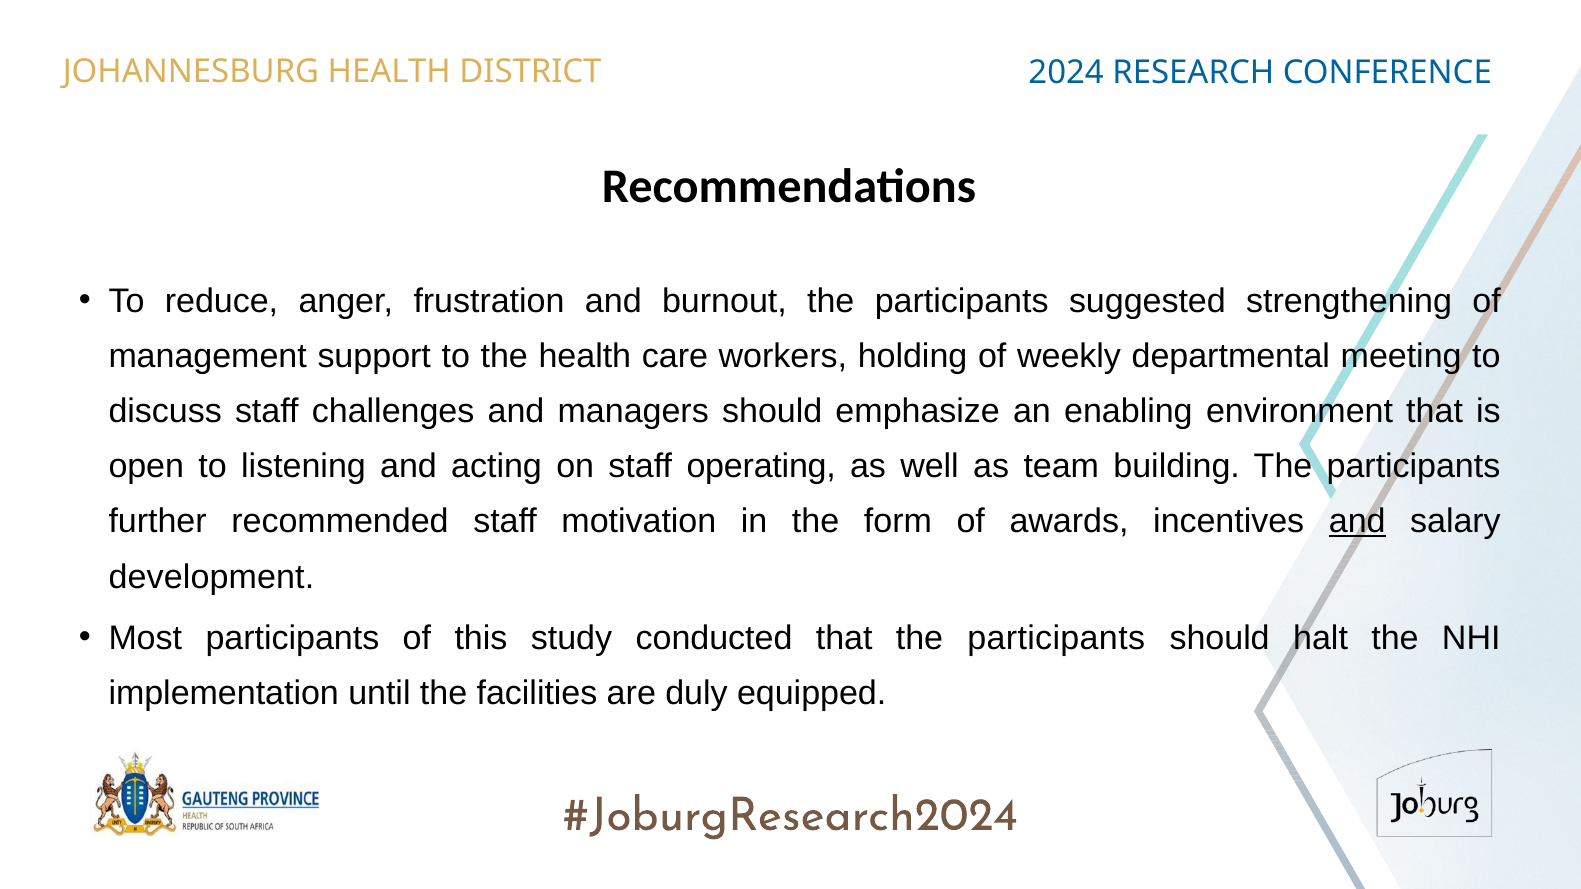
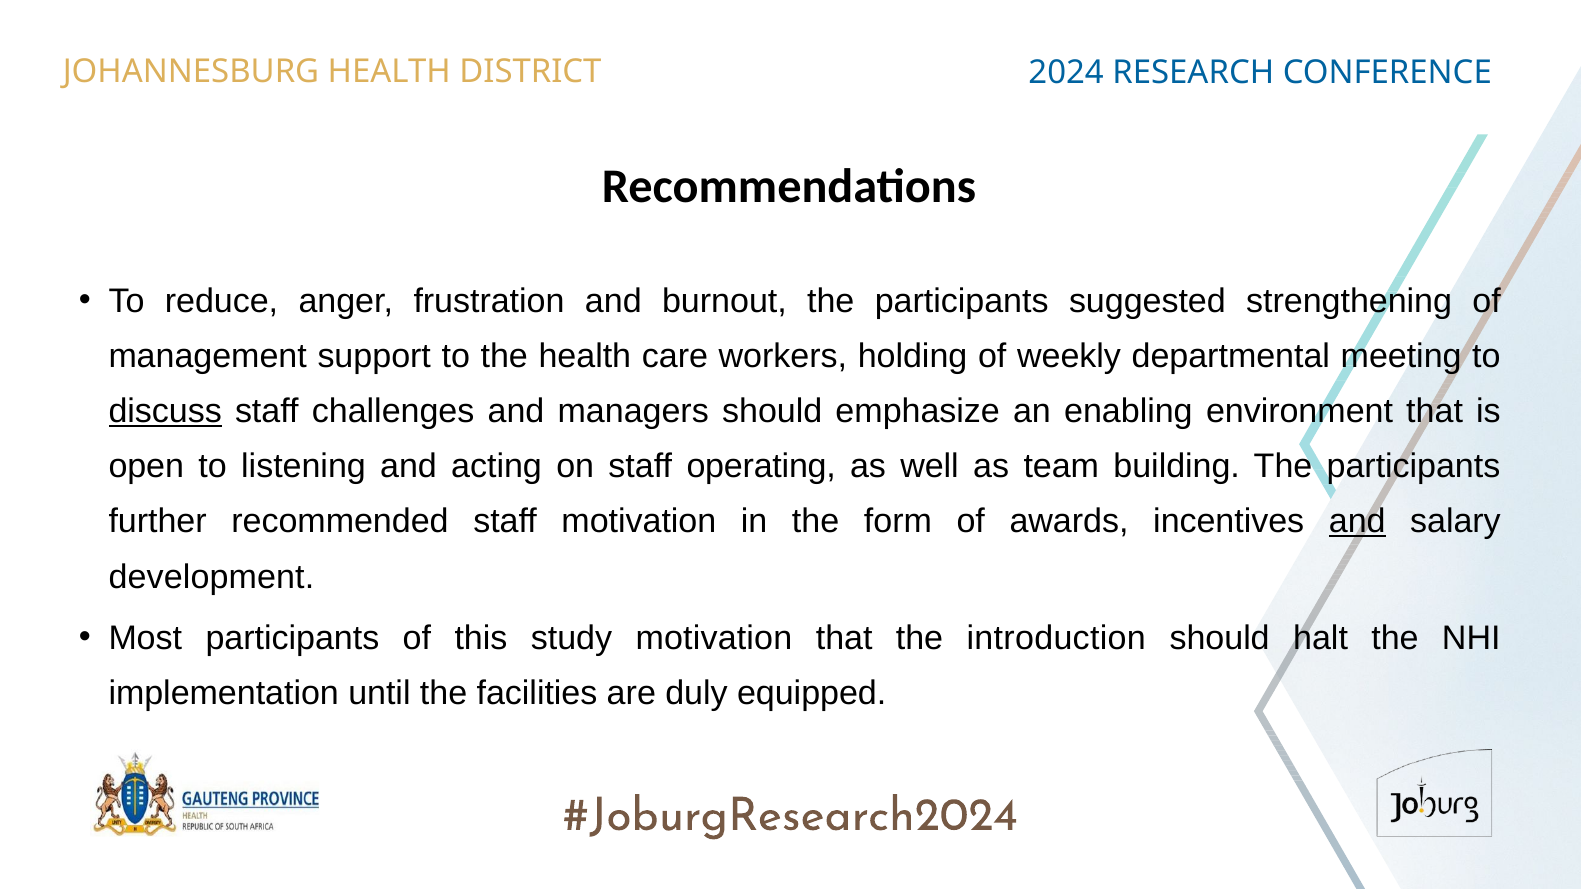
discuss underline: none -> present
study conducted: conducted -> motivation
that the participants: participants -> introduction
